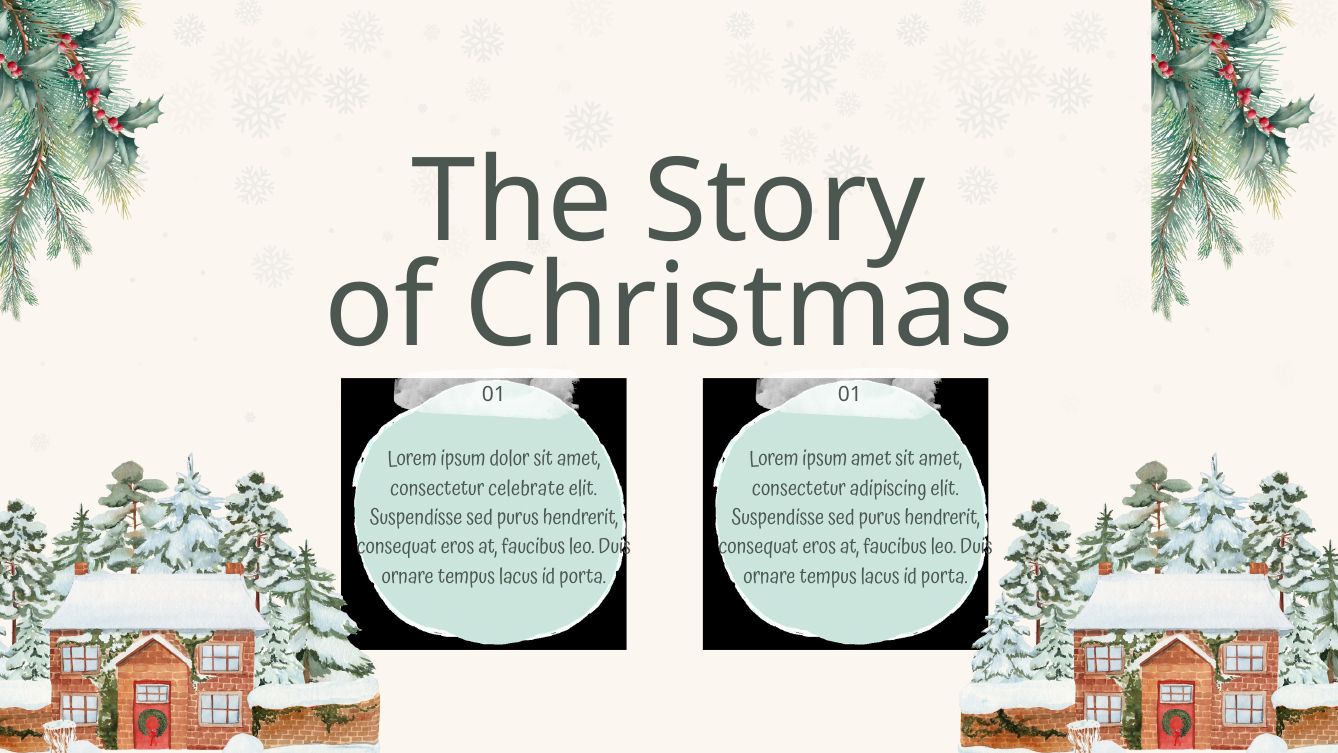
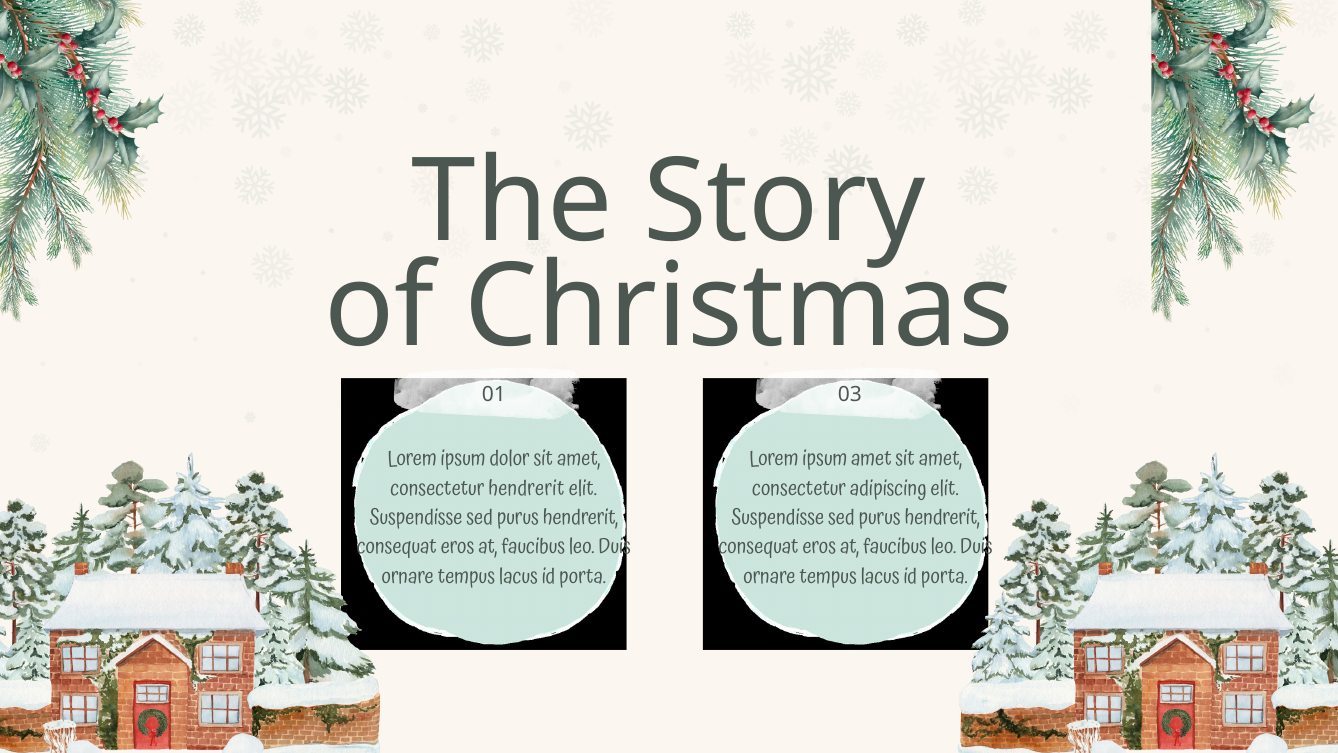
01 01: 01 -> 03
consectetur celebrate: celebrate -> hendrerit
